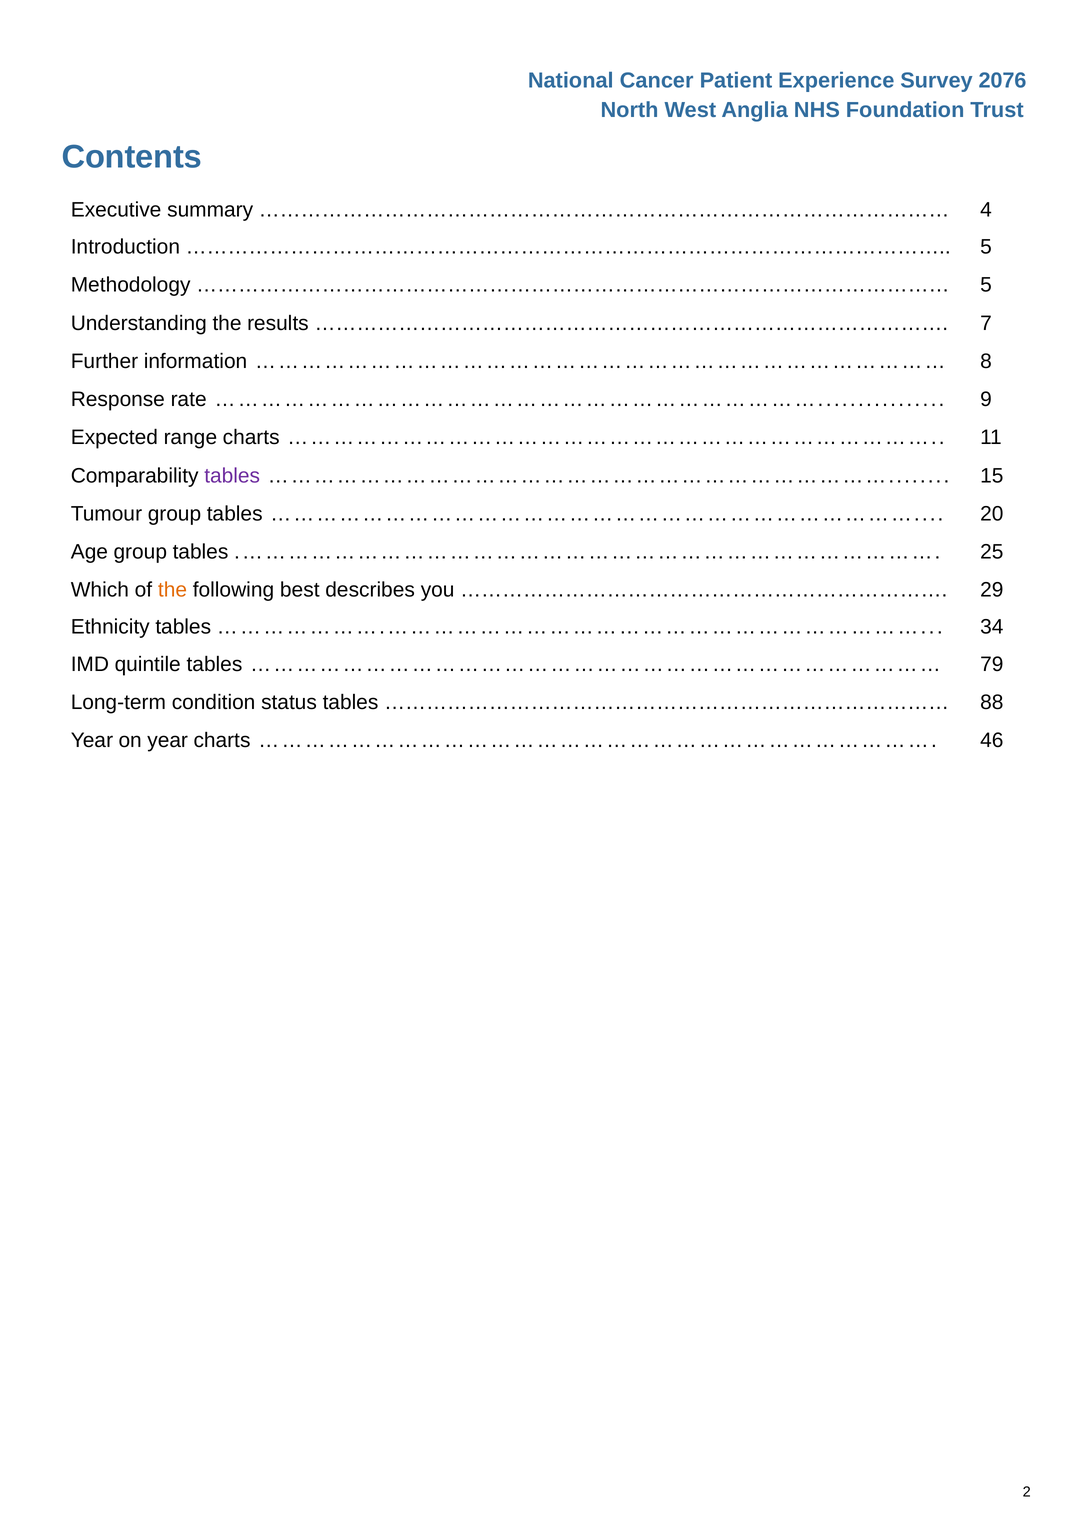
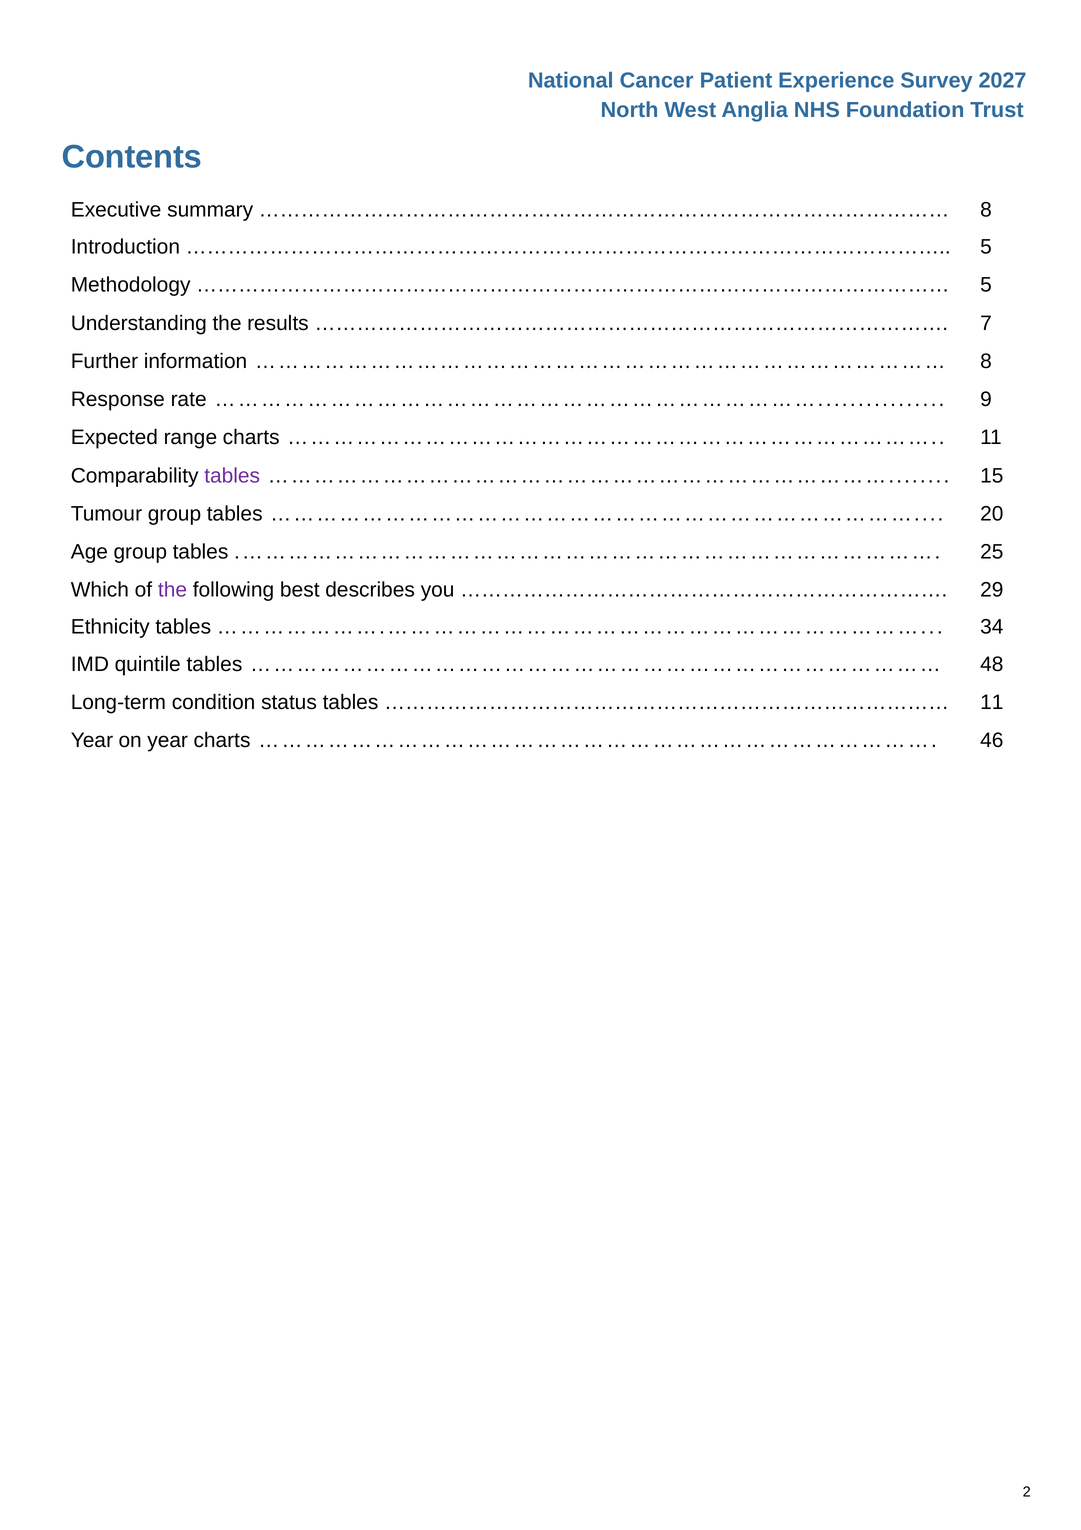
2076: 2076 -> 2027
4 at (986, 210): 4 -> 8
the at (172, 590) colour: orange -> purple
79: 79 -> 48
88 at (992, 702): 88 -> 11
